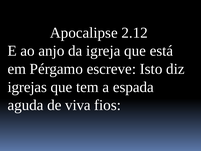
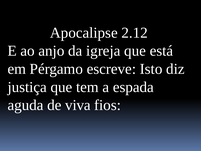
igrejas: igrejas -> justiça
